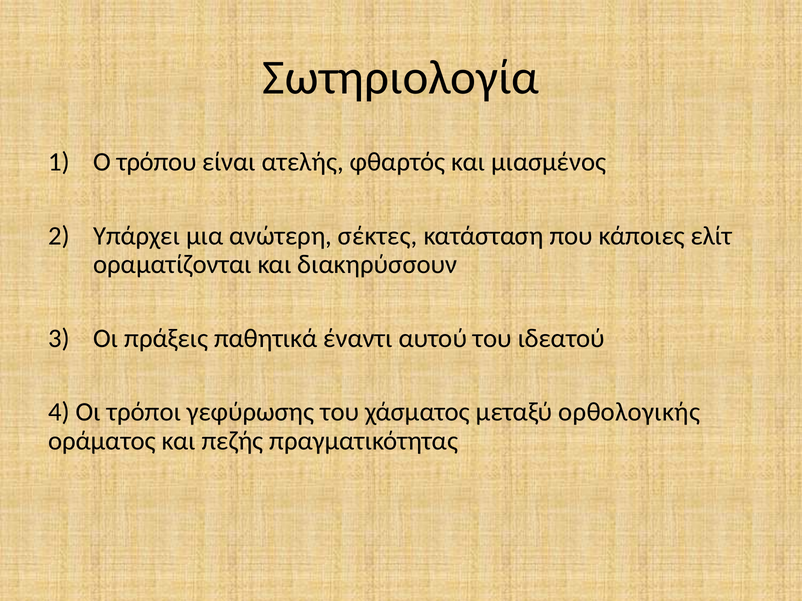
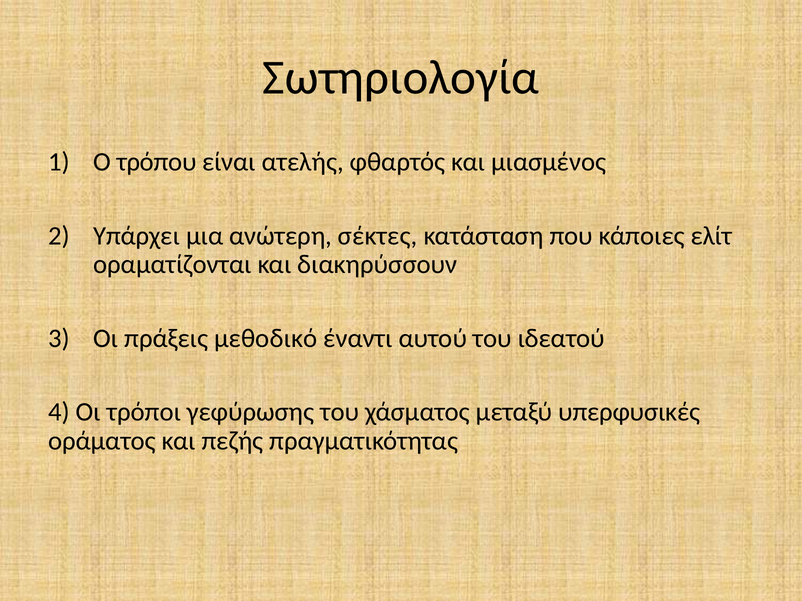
παθητικά: παθητικά -> μεθοδικό
ορθολογικής: ορθολογικής -> υπερφυσικές
